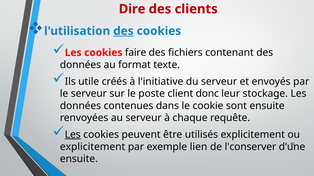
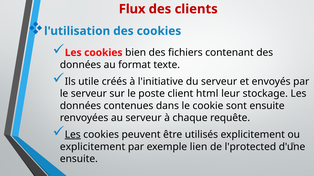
Dire: Dire -> Flux
des at (123, 31) underline: present -> none
faire: faire -> bien
donc: donc -> html
l'conserver: l'conserver -> l'protected
